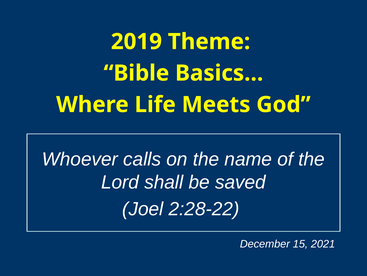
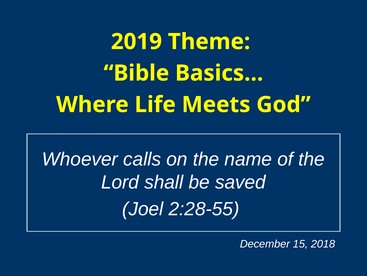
2:28-22: 2:28-22 -> 2:28-55
2021: 2021 -> 2018
